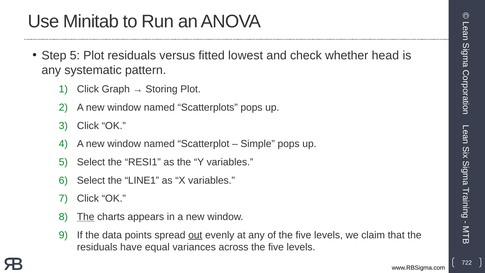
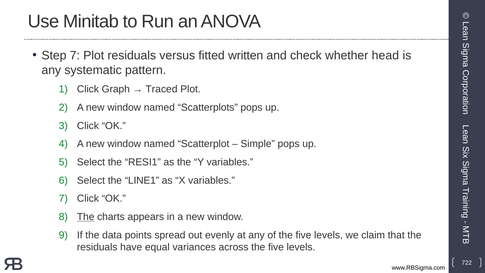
Step 5: 5 -> 7
lowest: lowest -> written
Storing: Storing -> Traced
out underline: present -> none
